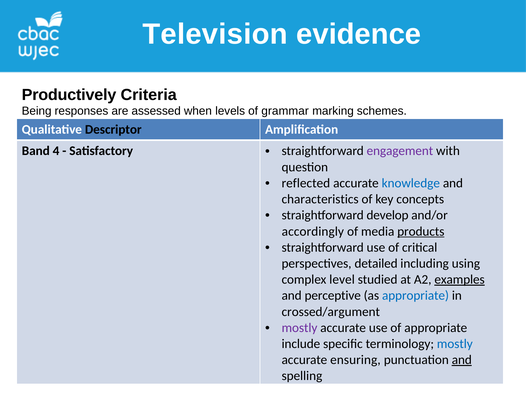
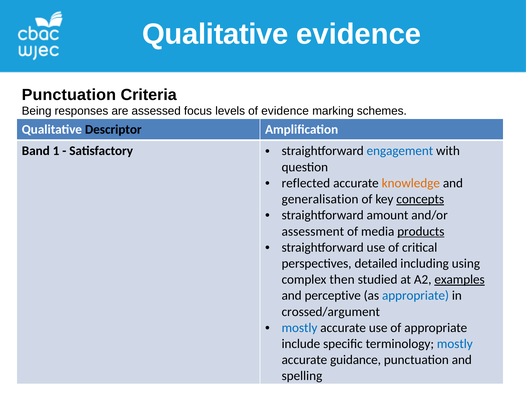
Television at (215, 34): Television -> Qualitative
Productively at (69, 95): Productively -> Punctuation
when: when -> focus
of grammar: grammar -> evidence
4: 4 -> 1
engagement colour: purple -> blue
knowledge colour: blue -> orange
characteristics: characteristics -> generalisation
concepts underline: none -> present
develop: develop -> amount
accordingly: accordingly -> assessment
level: level -> then
mostly at (299, 327) colour: purple -> blue
ensuring: ensuring -> guidance
and at (462, 359) underline: present -> none
